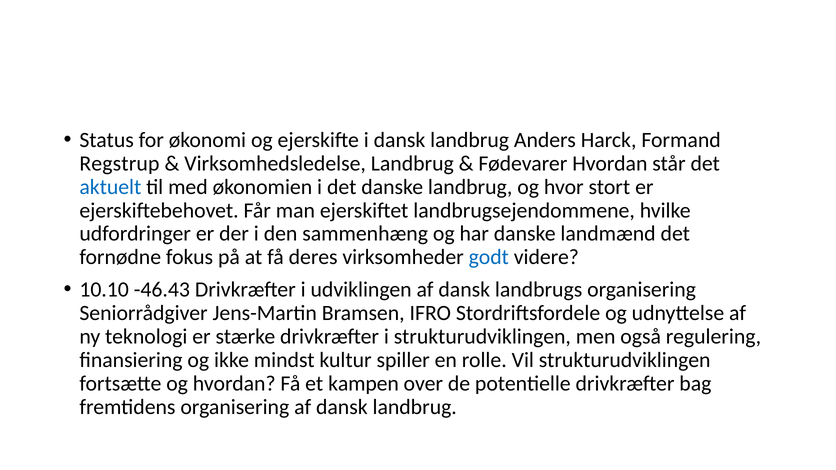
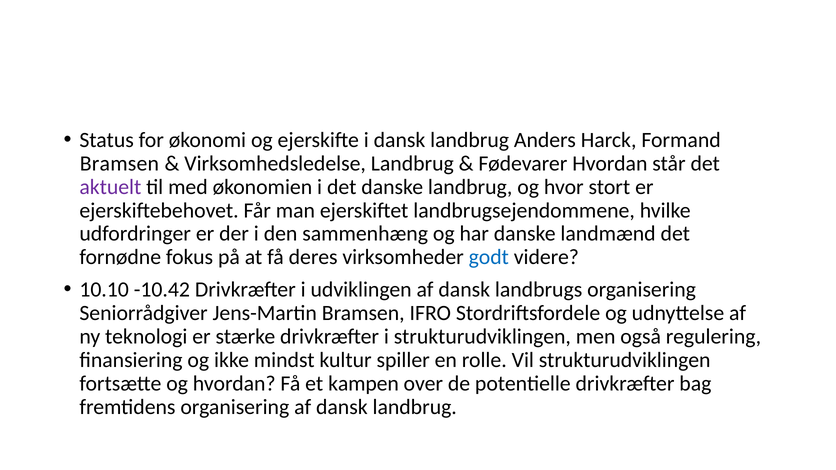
Regstrup at (119, 163): Regstrup -> Bramsen
aktuelt colour: blue -> purple
-46.43: -46.43 -> -10.42
